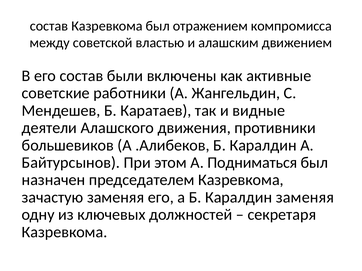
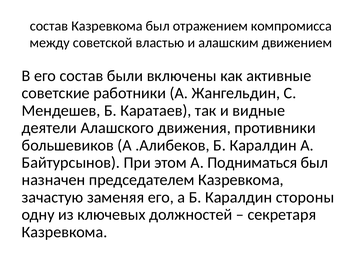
Каралдин заменяя: заменяя -> стороны
